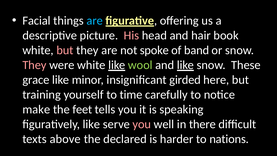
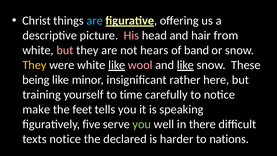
Facial: Facial -> Christ
book: book -> from
spoke: spoke -> hears
They at (34, 65) colour: pink -> yellow
wool colour: light green -> pink
grace: grace -> being
girded: girded -> rather
figuratively like: like -> five
you at (142, 124) colour: pink -> light green
texts above: above -> notice
